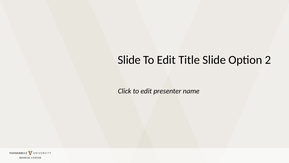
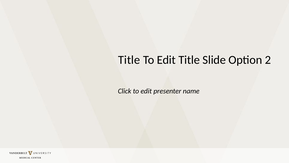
Slide at (129, 60): Slide -> Title
